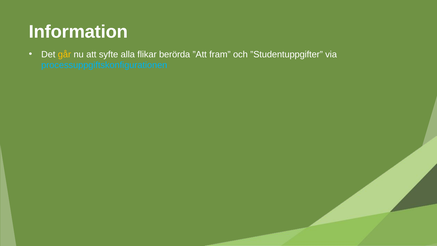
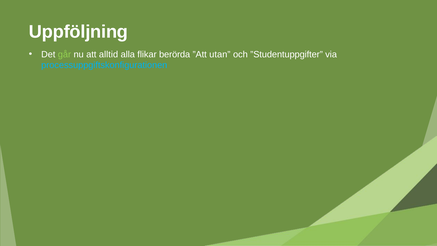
Information: Information -> Uppföljning
går colour: yellow -> light green
syfte: syfte -> alltid
fram: fram -> utan
